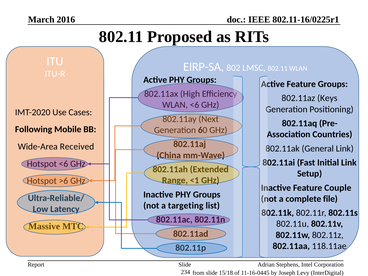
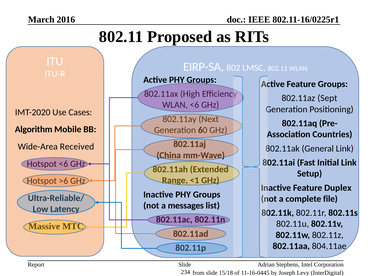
Keys: Keys -> Sept
Following: Following -> Algorithm
Couple: Couple -> Duplex
targeting: targeting -> messages
118.11ae: 118.11ae -> 804.11ae
